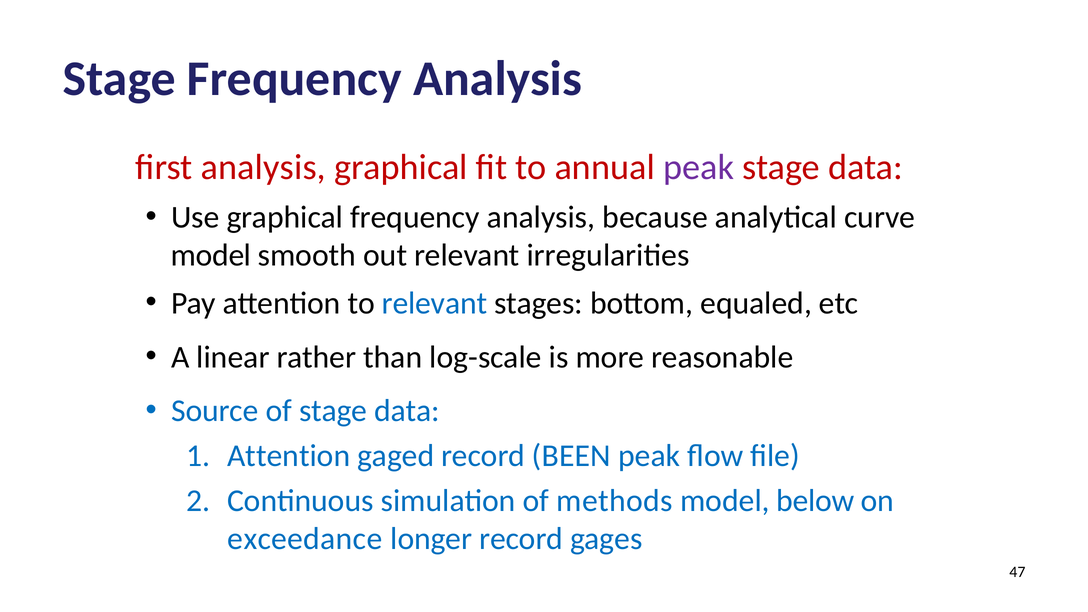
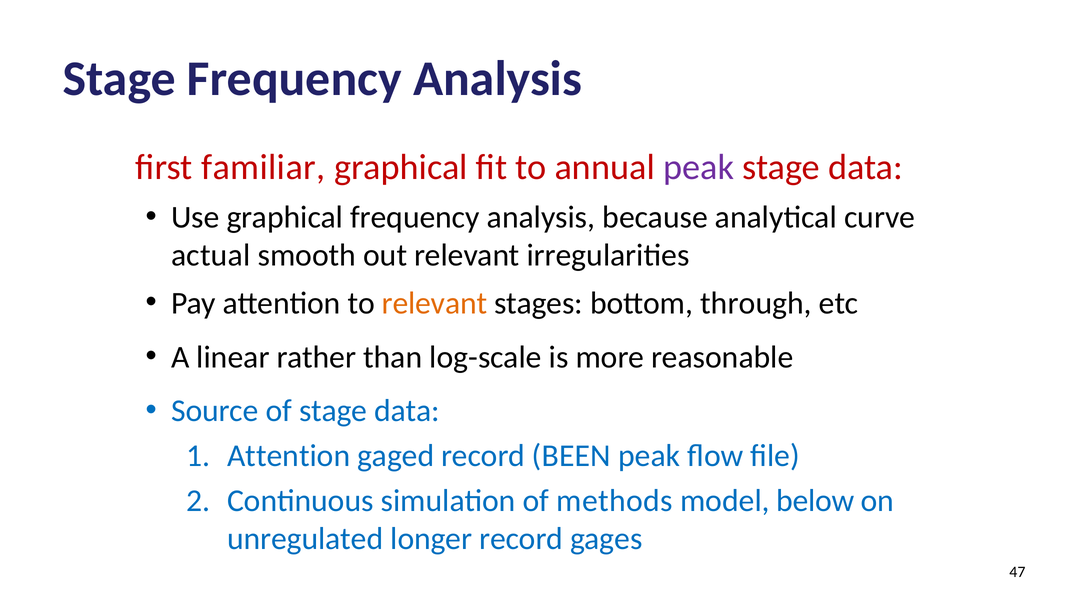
first analysis: analysis -> familiar
model at (211, 255): model -> actual
relevant at (435, 303) colour: blue -> orange
equaled: equaled -> through
exceedance: exceedance -> unregulated
